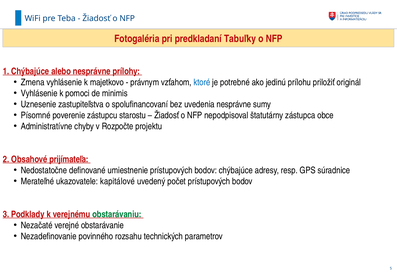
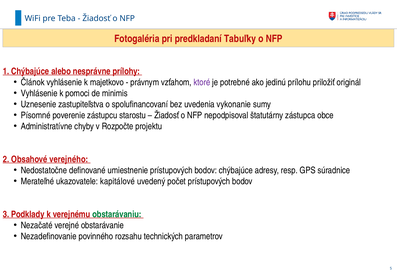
Zmena: Zmena -> Článok
ktoré colour: blue -> purple
uvedenia nesprávne: nesprávne -> vykonanie
prijímateľa: prijímateľa -> verejného
